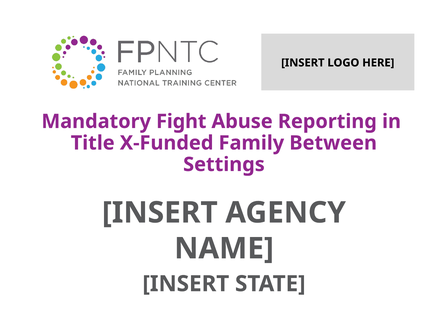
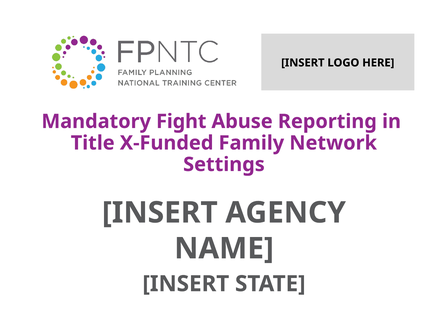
Between: Between -> Network
